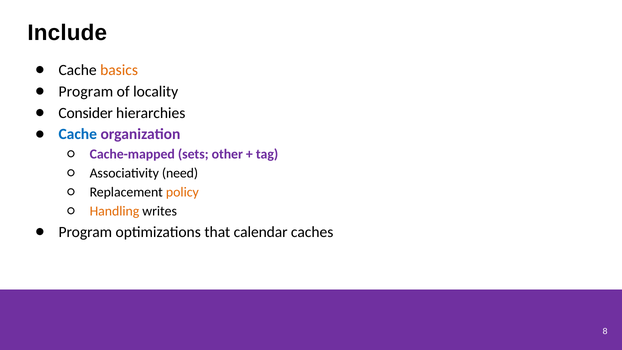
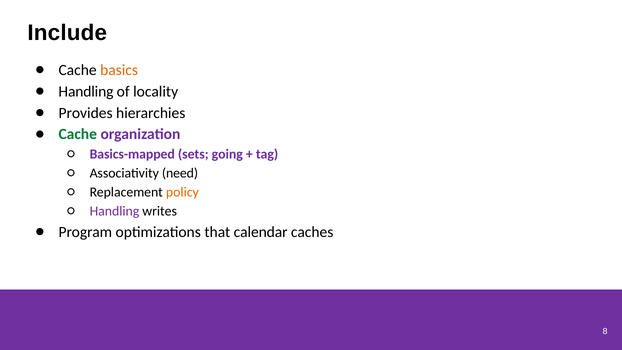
Program at (86, 91): Program -> Handling
Consider: Consider -> Provides
Cache at (78, 134) colour: blue -> green
Cache-mapped: Cache-mapped -> Basics-mapped
other: other -> going
Handling at (114, 211) colour: orange -> purple
